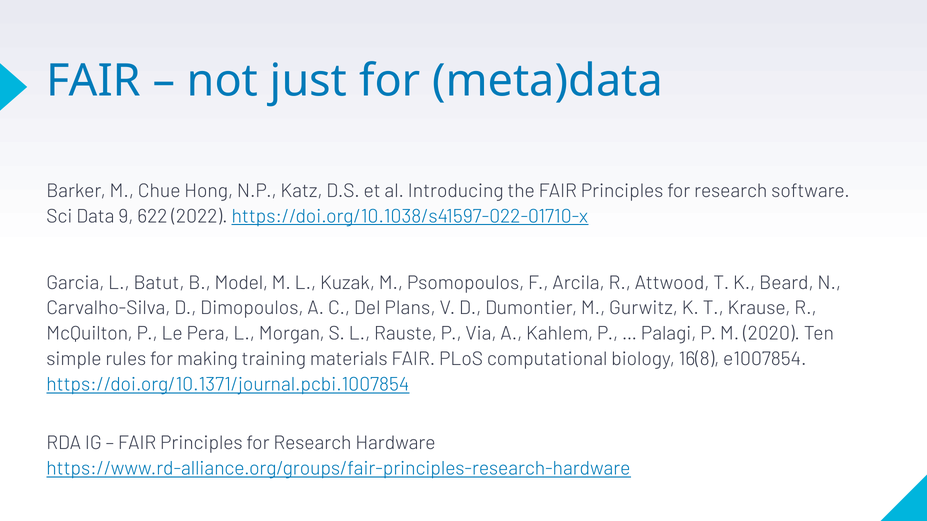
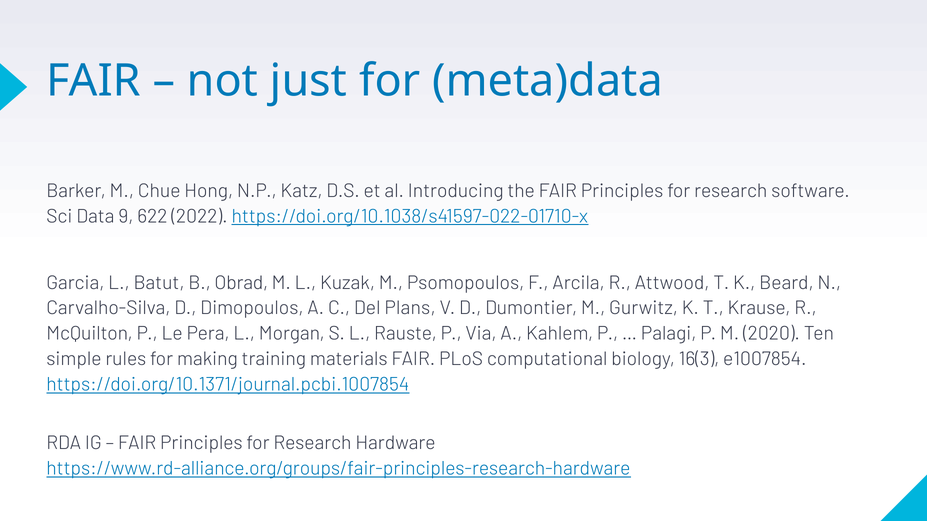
Model: Model -> Obrad
16(8: 16(8 -> 16(3
